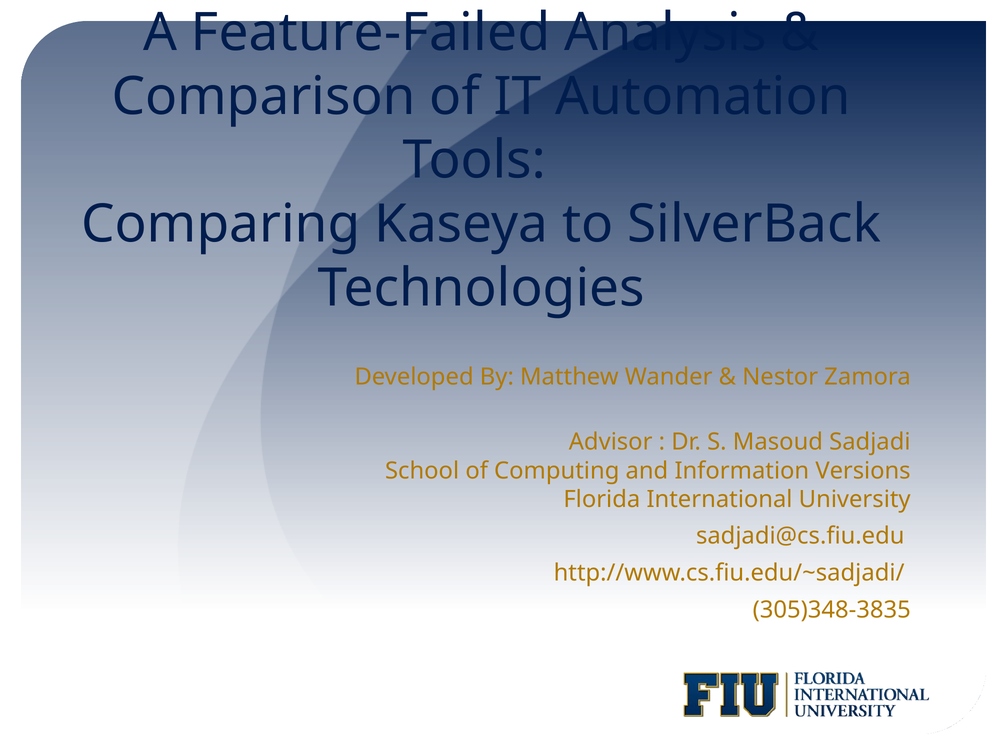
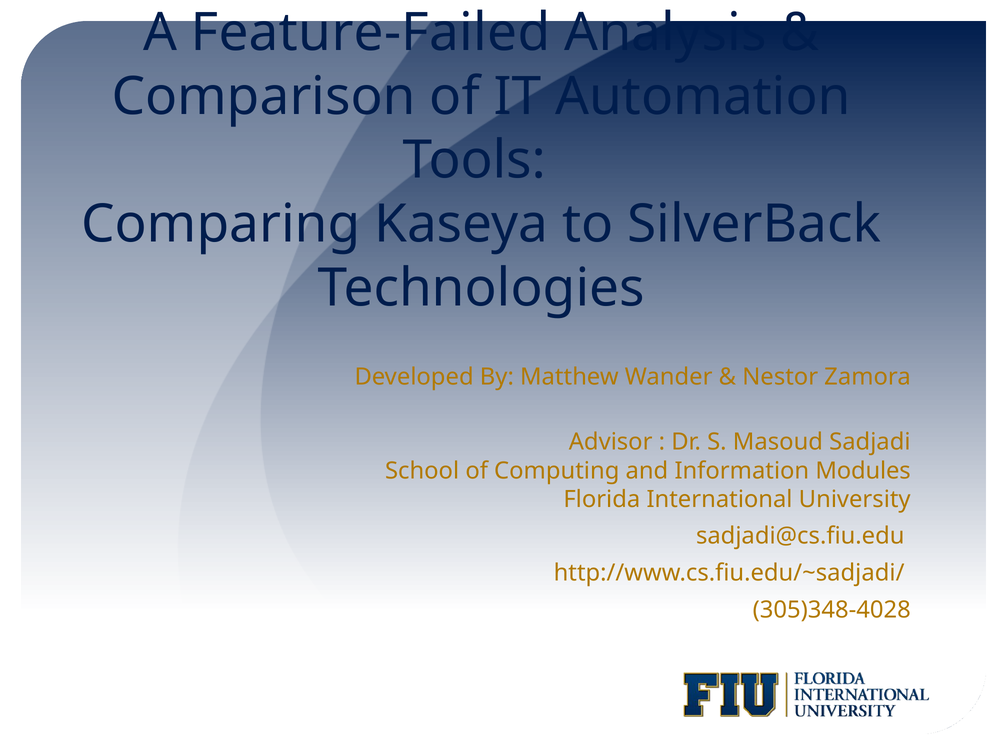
Versions: Versions -> Modules
305)348-3835: 305)348-3835 -> 305)348-4028
